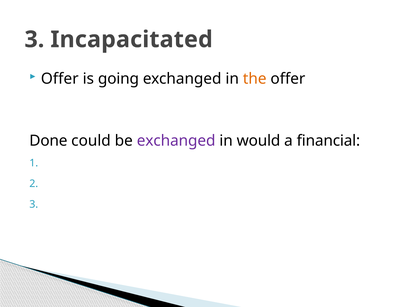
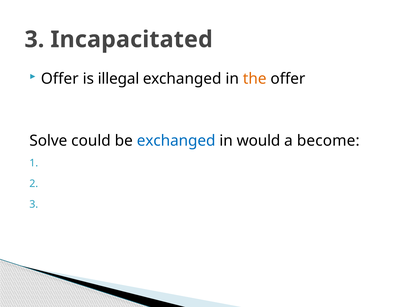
going: going -> illegal
Done: Done -> Solve
exchanged at (176, 141) colour: purple -> blue
financial: financial -> become
